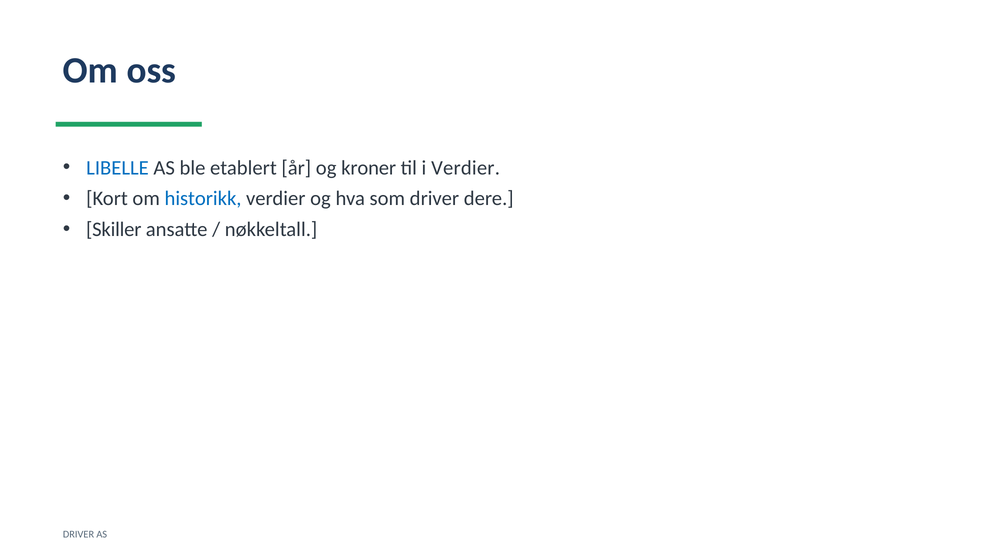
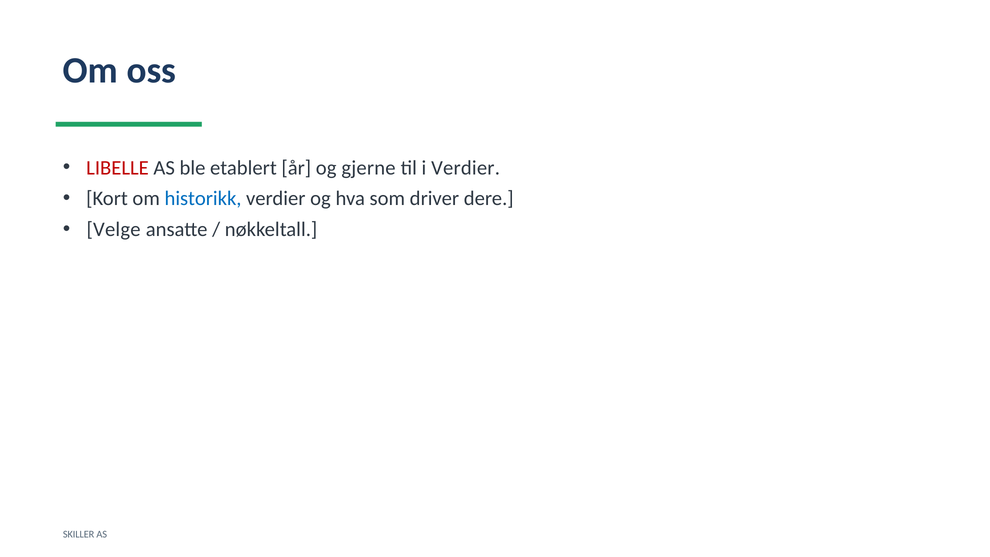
LIBELLE colour: blue -> red
kroner: kroner -> gjerne
Skiller: Skiller -> Velge
DRIVER at (79, 534): DRIVER -> SKILLER
